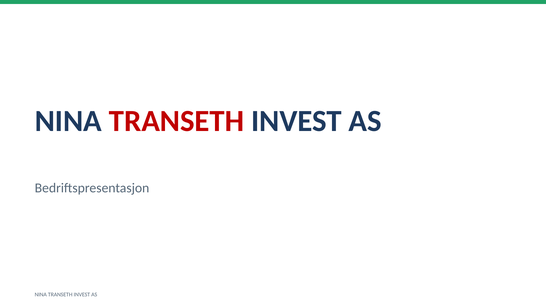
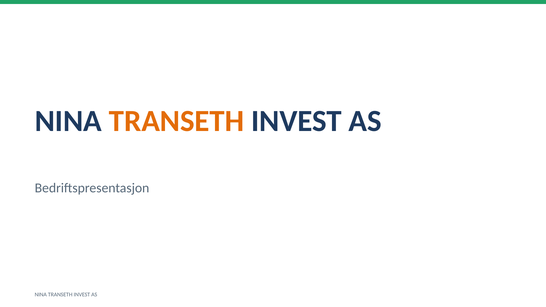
TRANSETH at (177, 121) colour: red -> orange
